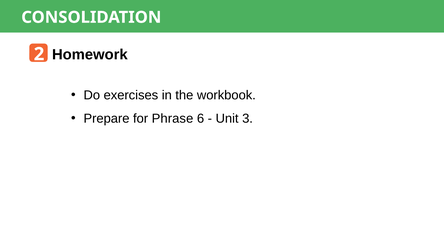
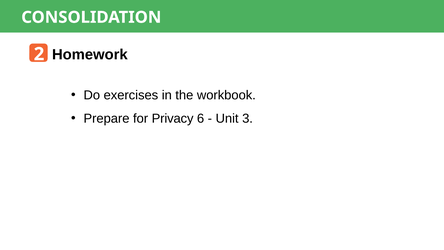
Phrase: Phrase -> Privacy
